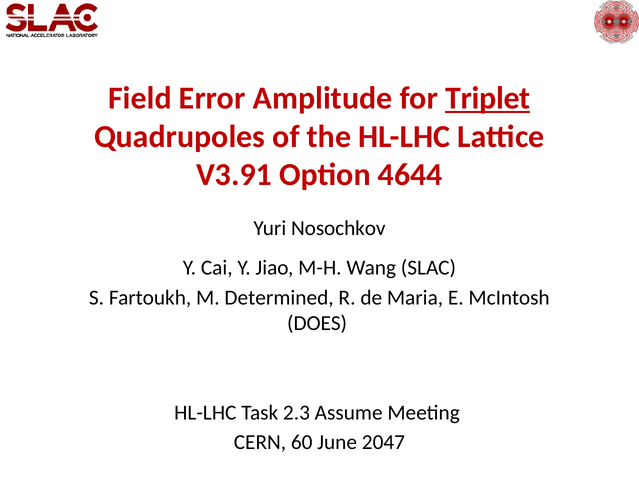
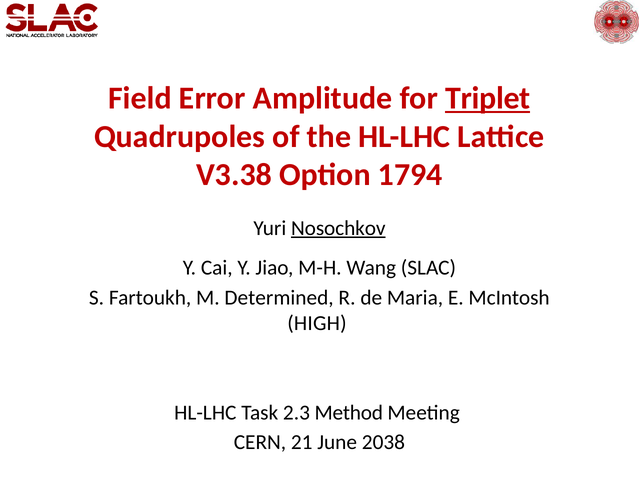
V3.91: V3.91 -> V3.38
4644: 4644 -> 1794
Nosochkov underline: none -> present
DOES: DOES -> HIGH
Assume: Assume -> Method
60: 60 -> 21
2047: 2047 -> 2038
